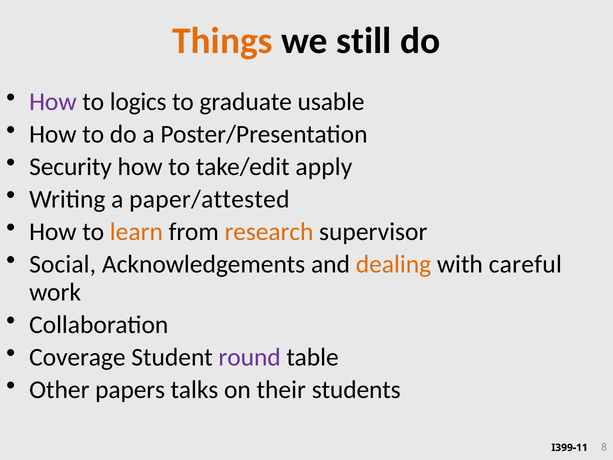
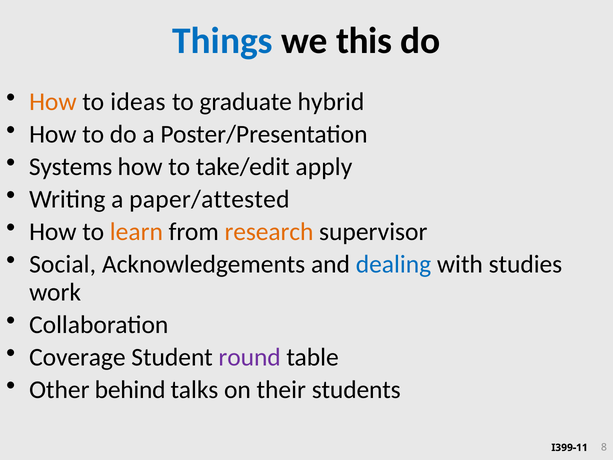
Things colour: orange -> blue
still: still -> this
How at (53, 102) colour: purple -> orange
logics: logics -> ideas
usable: usable -> hybrid
Security: Security -> Systems
dealing colour: orange -> blue
careful: careful -> studies
papers: papers -> behind
